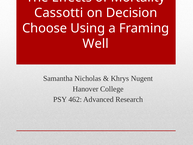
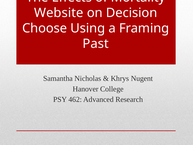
Cassotti: Cassotti -> Website
Well: Well -> Past
